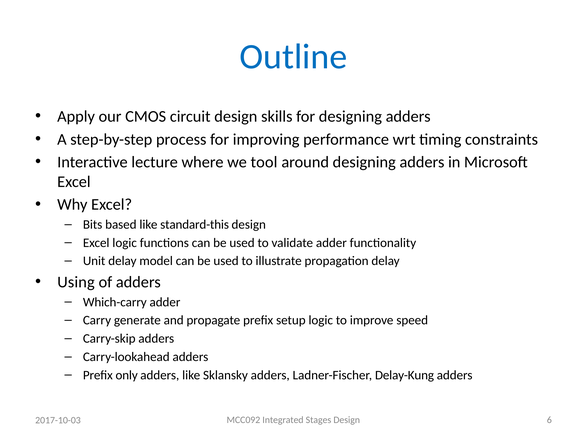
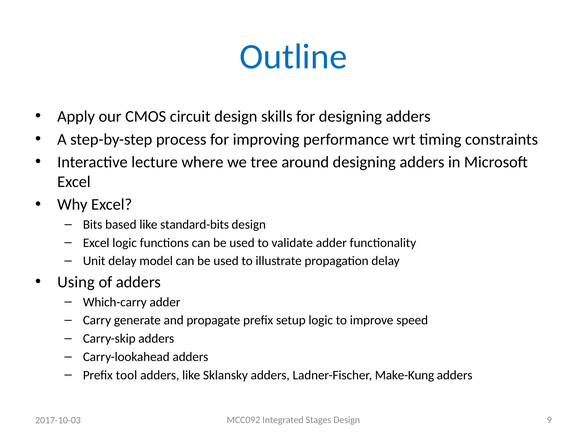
tool: tool -> tree
standard-this: standard-this -> standard-bits
only: only -> tool
Delay-Kung: Delay-Kung -> Make-Kung
6: 6 -> 9
